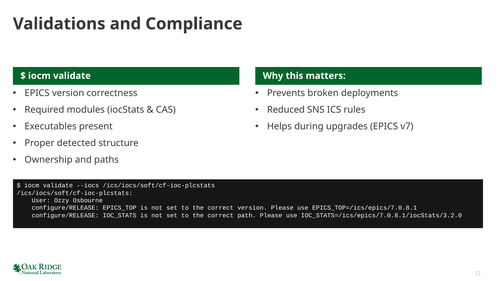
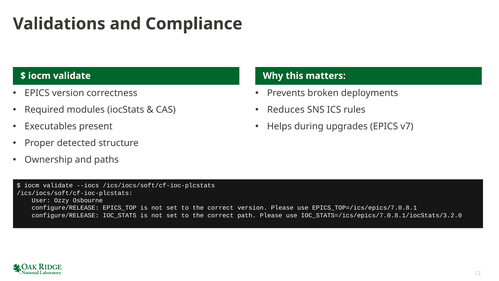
Reduced: Reduced -> Reduces
